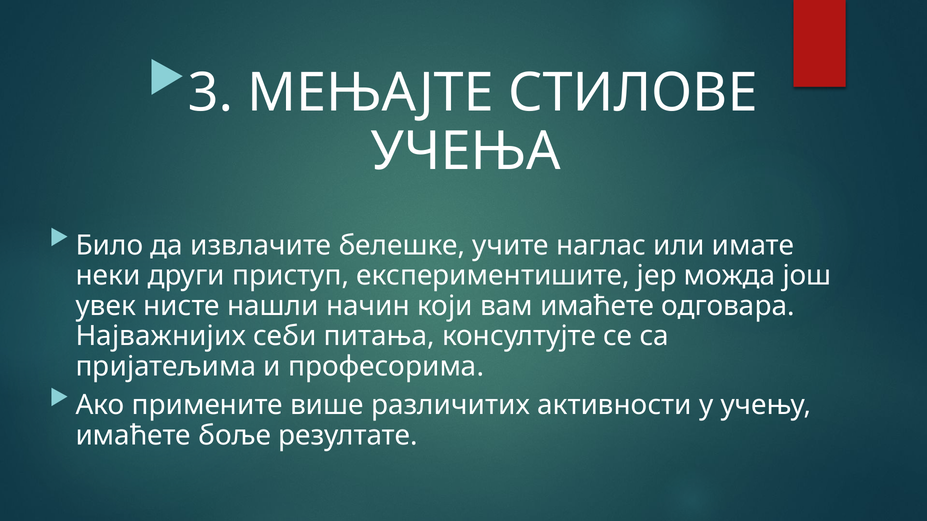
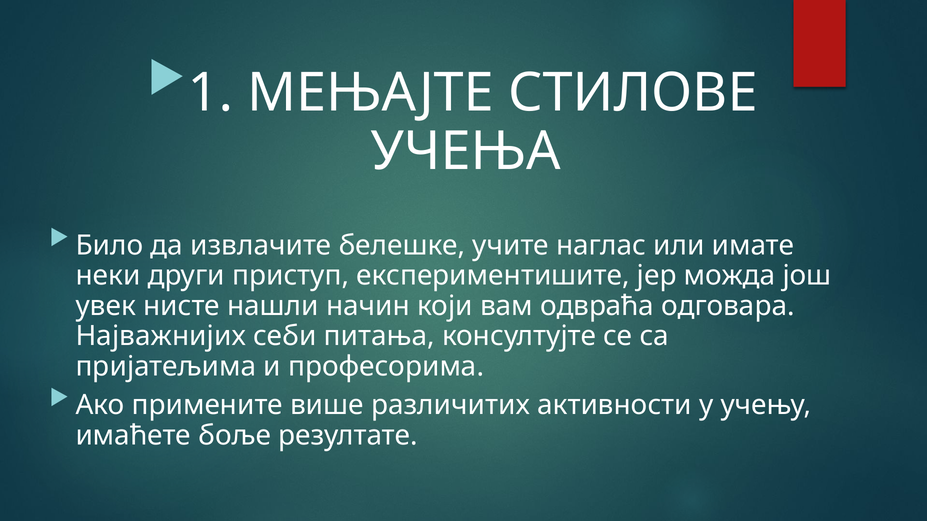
3: 3 -> 1
вам имаћете: имаћете -> одвраћа
